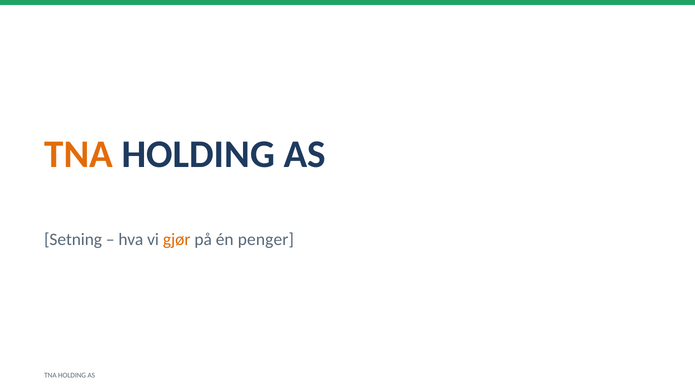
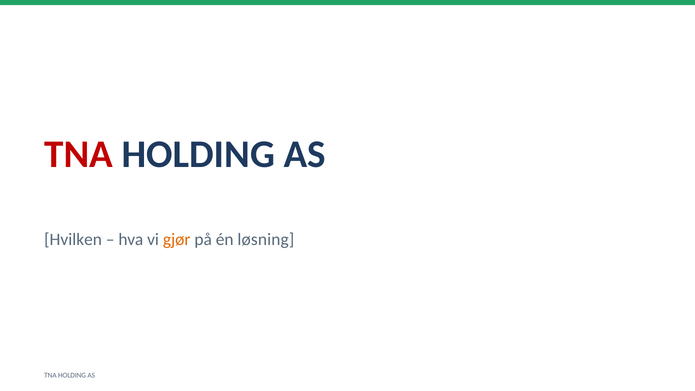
TNA at (79, 154) colour: orange -> red
Setning: Setning -> Hvilken
penger: penger -> løsning
